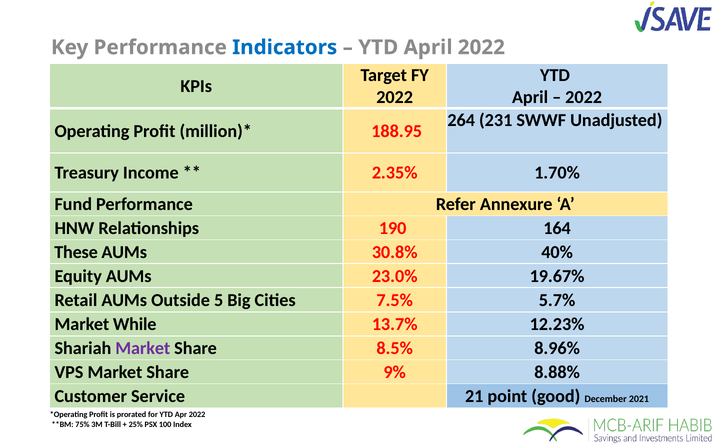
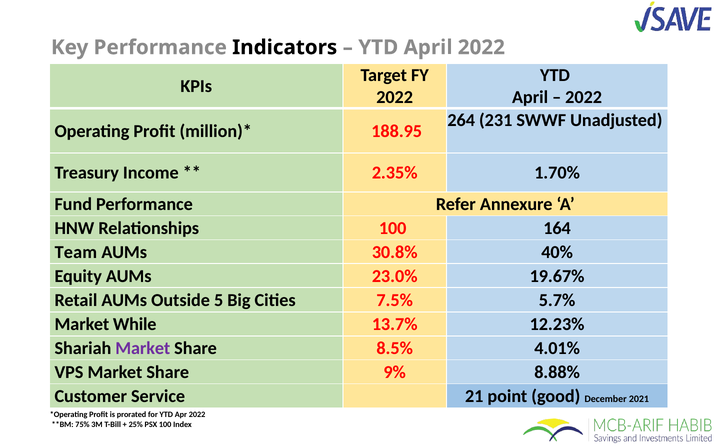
Indicators colour: blue -> black
Relationships 190: 190 -> 100
These: These -> Team
8.96%: 8.96% -> 4.01%
